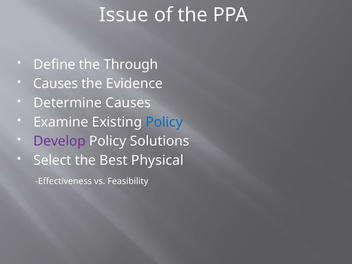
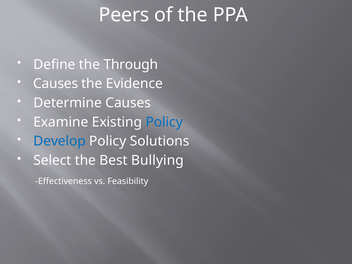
Issue: Issue -> Peers
Develop colour: purple -> blue
Physical: Physical -> Bullying
